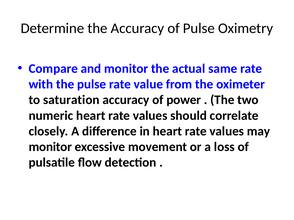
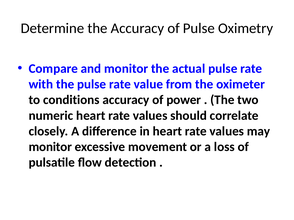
actual same: same -> pulse
saturation: saturation -> conditions
